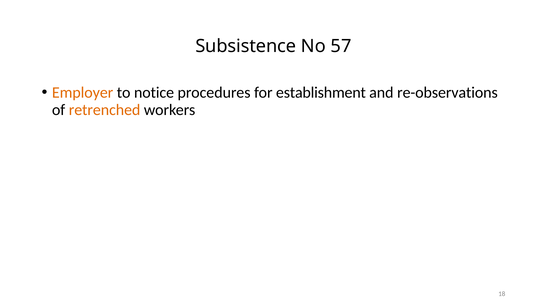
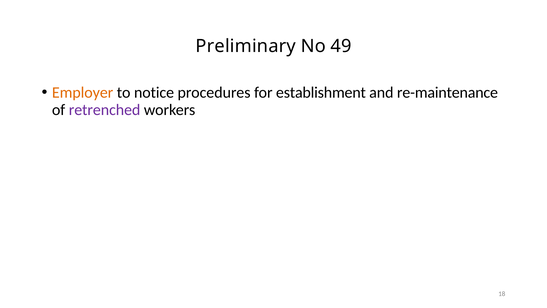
Subsistence: Subsistence -> Preliminary
57: 57 -> 49
re-observations: re-observations -> re-maintenance
retrenched colour: orange -> purple
